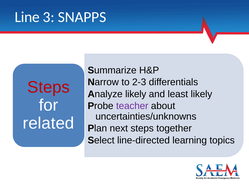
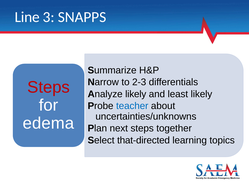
teacher colour: purple -> blue
related: related -> edema
line-directed: line-directed -> that-directed
